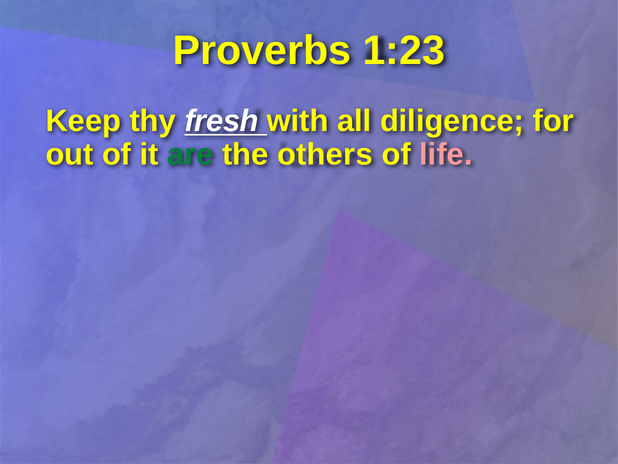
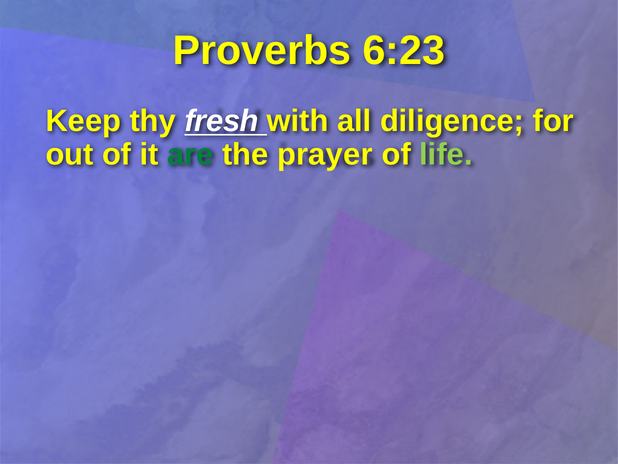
1:23: 1:23 -> 6:23
others: others -> prayer
life colour: pink -> light green
